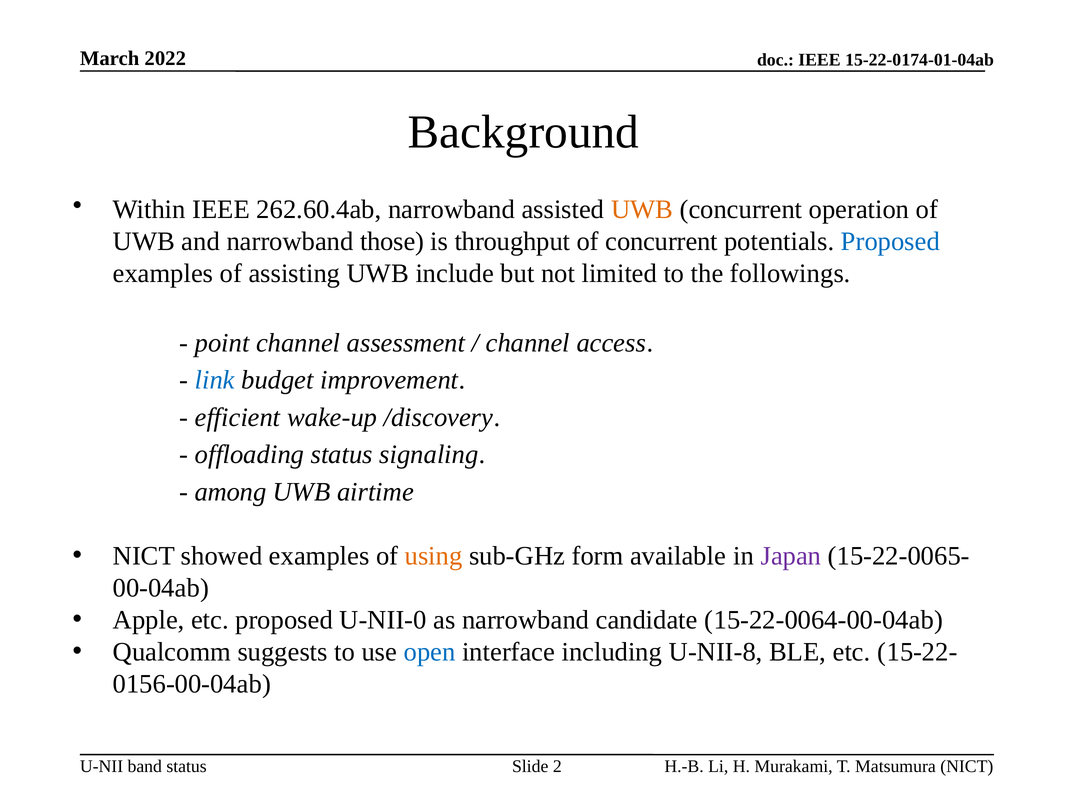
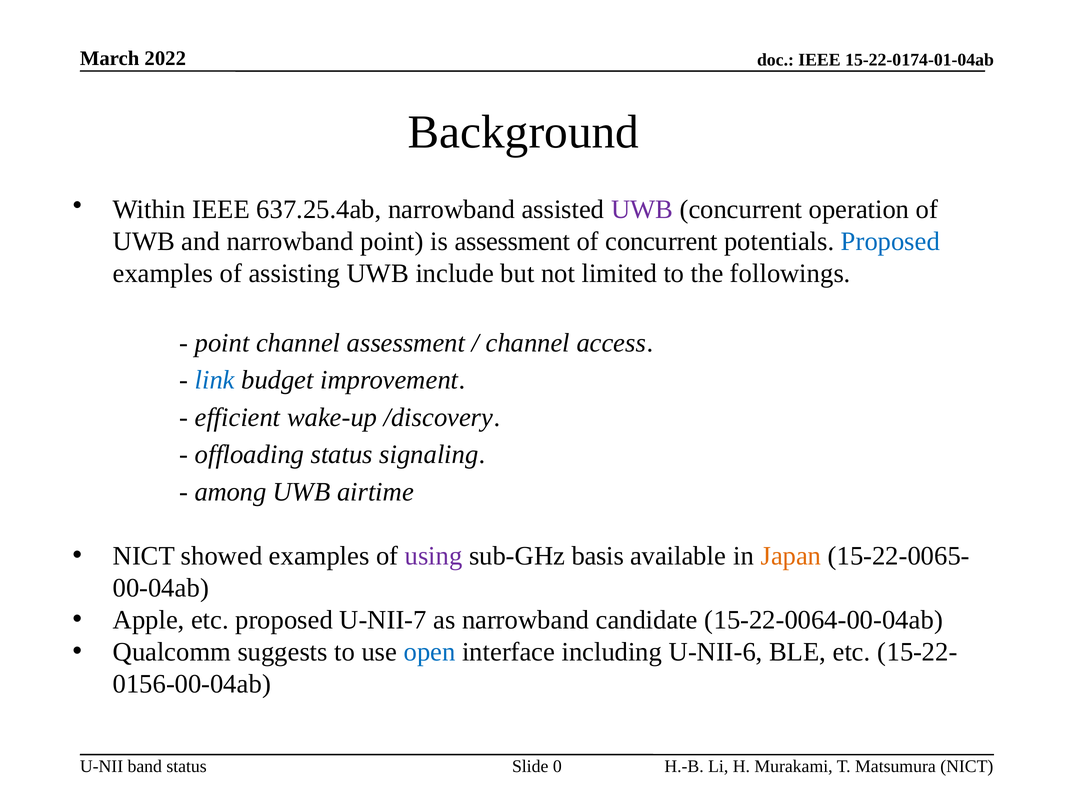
262.60.4ab: 262.60.4ab -> 637.25.4ab
UWB at (642, 210) colour: orange -> purple
narrowband those: those -> point
is throughput: throughput -> assessment
using colour: orange -> purple
form: form -> basis
Japan colour: purple -> orange
U-NII-0: U-NII-0 -> U-NII-7
U-NII-8: U-NII-8 -> U-NII-6
2: 2 -> 0
